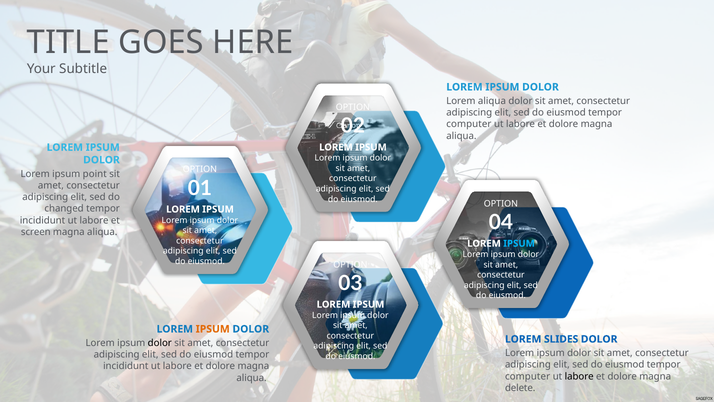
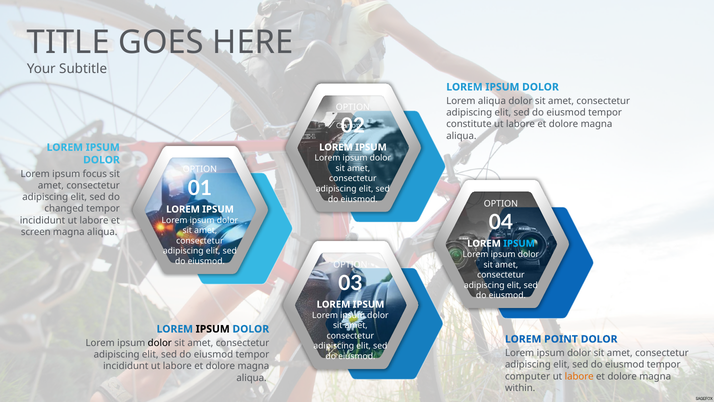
computer at (469, 124): computer -> constitute
point: point -> focus
IPSUM at (213, 329) colour: orange -> black
SLIDES: SLIDES -> POINT
labore at (579, 376) colour: black -> orange
delete: delete -> within
